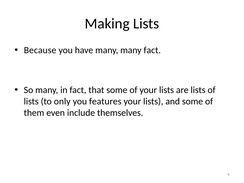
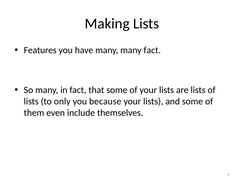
Because: Because -> Features
features: features -> because
